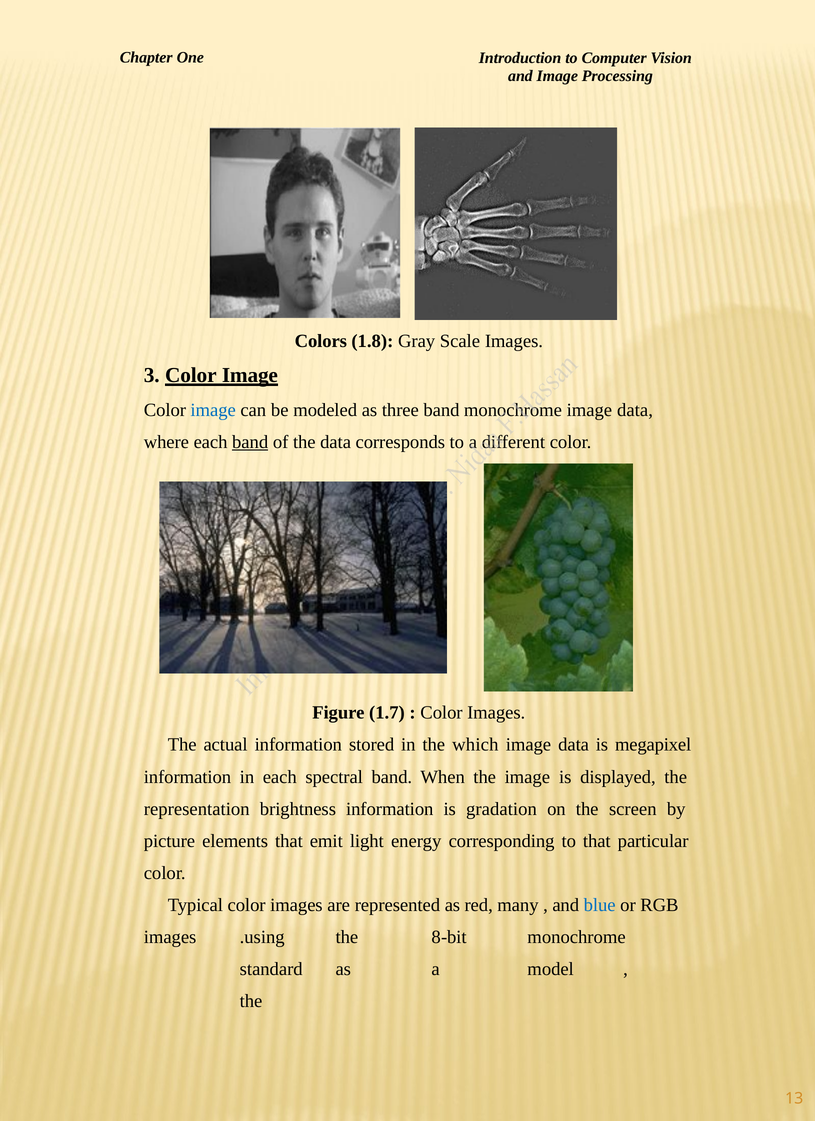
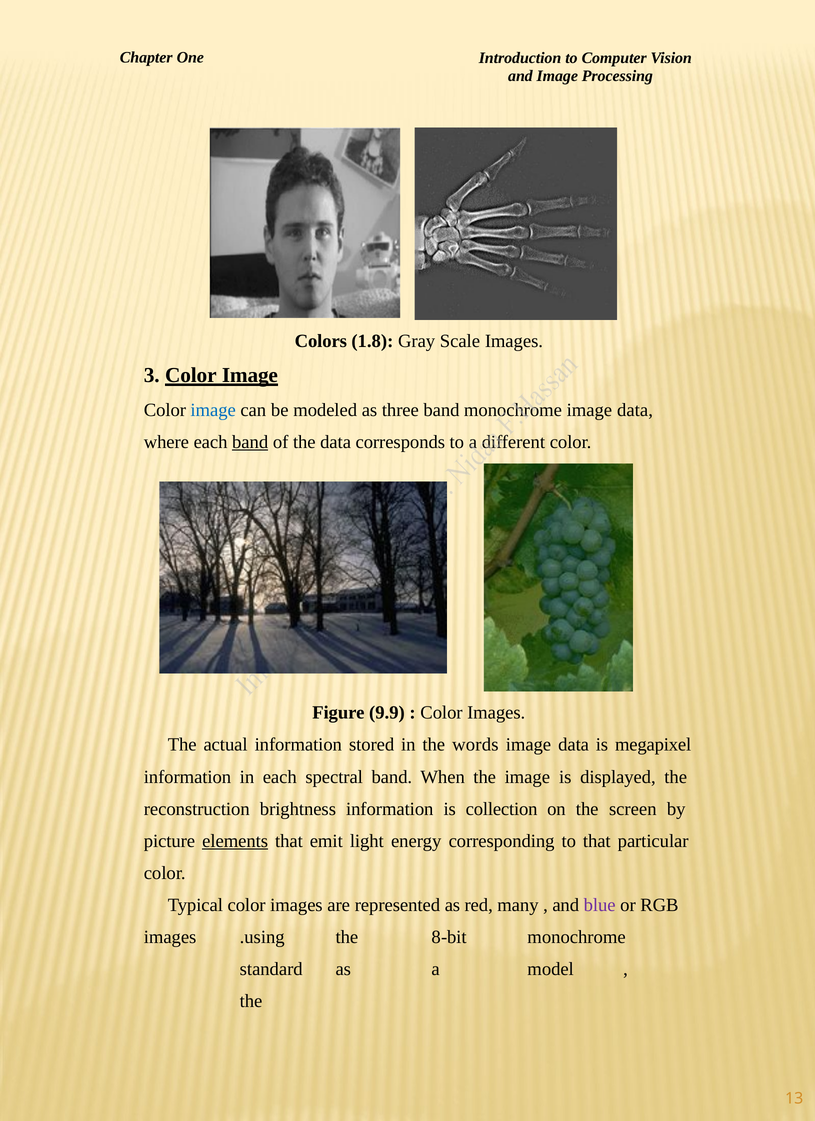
1.7: 1.7 -> 9.9
which: which -> words
representation: representation -> reconstruction
gradation: gradation -> collection
elements underline: none -> present
blue colour: blue -> purple
